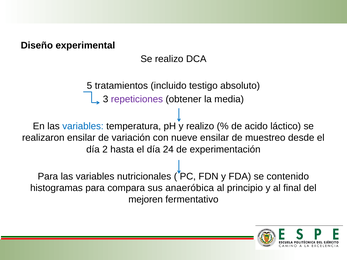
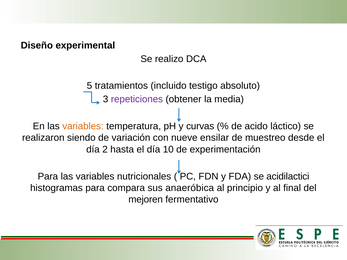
variables at (83, 126) colour: blue -> orange
y realizo: realizo -> curvas
realizaron ensilar: ensilar -> siendo
24: 24 -> 10
contenido: contenido -> acidilactici
